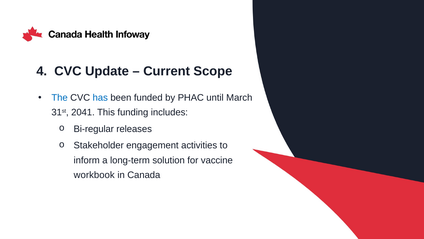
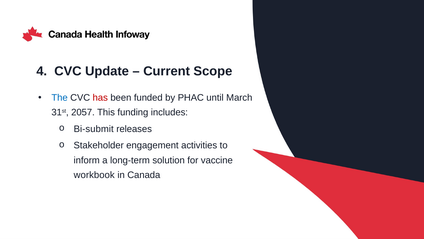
has colour: blue -> red
2041: 2041 -> 2057
Bi-regular: Bi-regular -> Bi-submit
